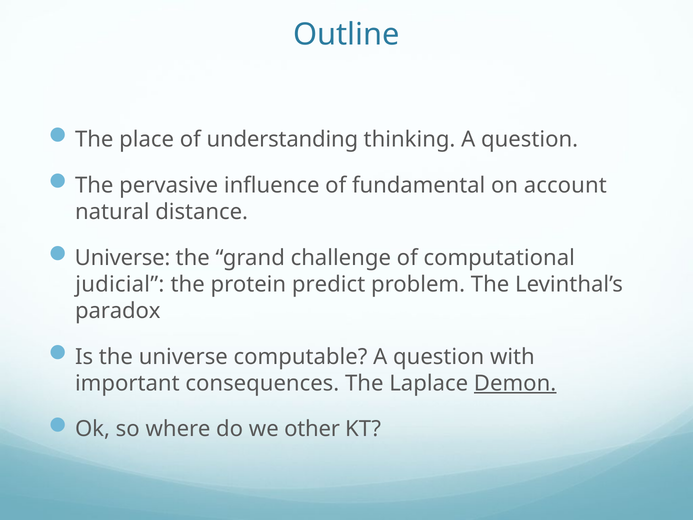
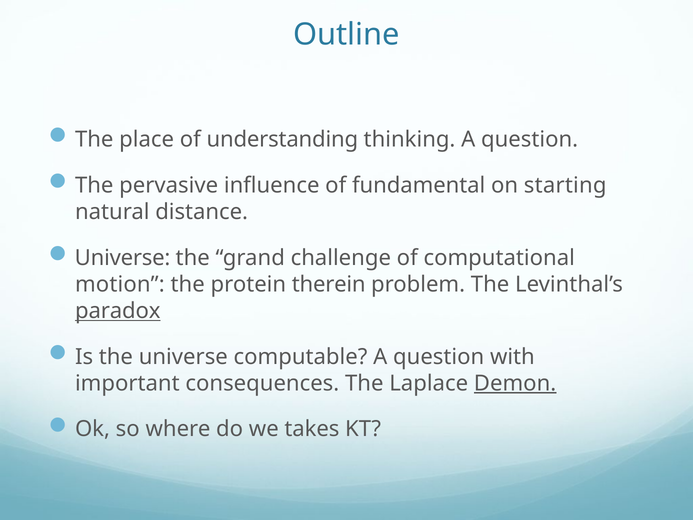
account: account -> starting
judicial: judicial -> motion
predict: predict -> therein
paradox underline: none -> present
other: other -> takes
